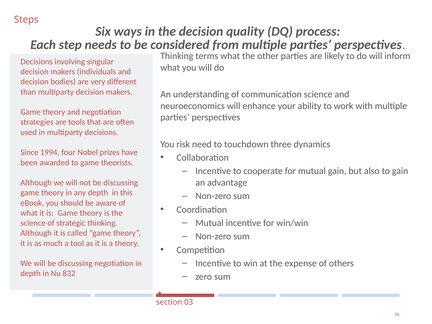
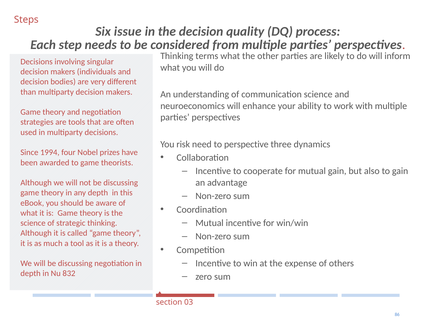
ways: ways -> issue
touchdown: touchdown -> perspective
